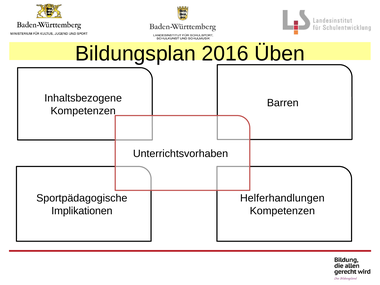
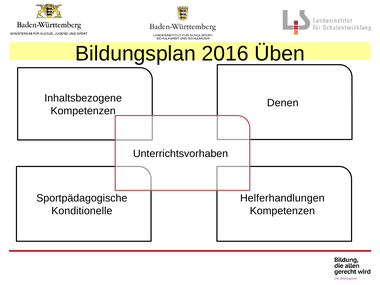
Barren: Barren -> Denen
Implikationen: Implikationen -> Konditionelle
